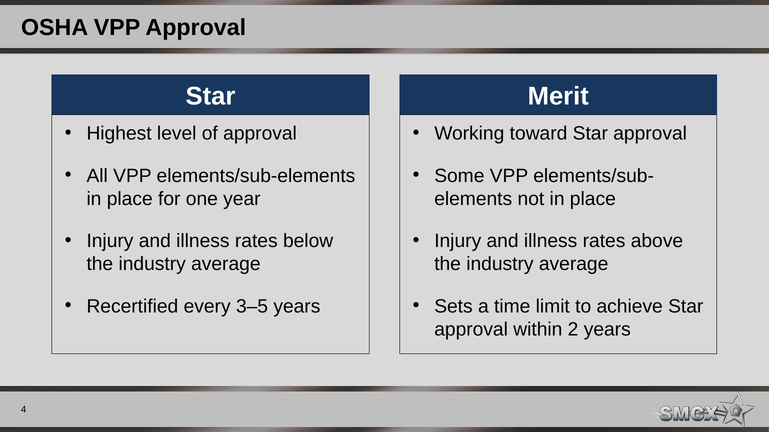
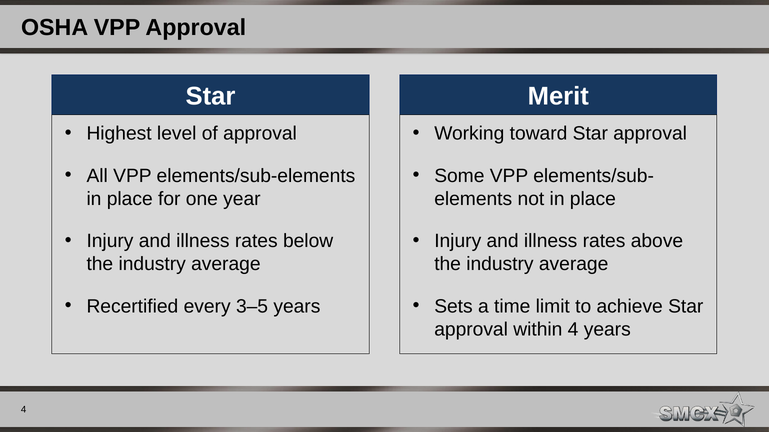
within 2: 2 -> 4
